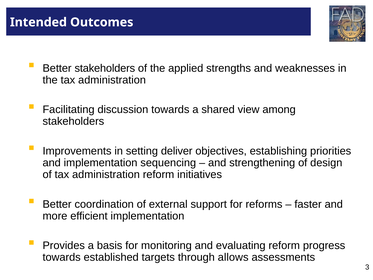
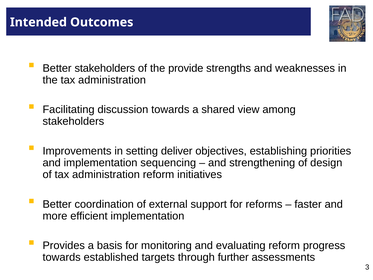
applied: applied -> provide
allows: allows -> further
